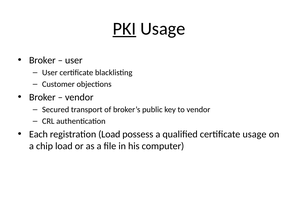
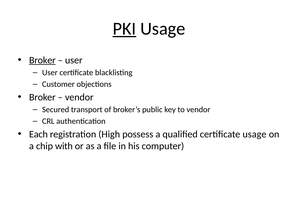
Broker at (42, 60) underline: none -> present
registration Load: Load -> High
chip load: load -> with
